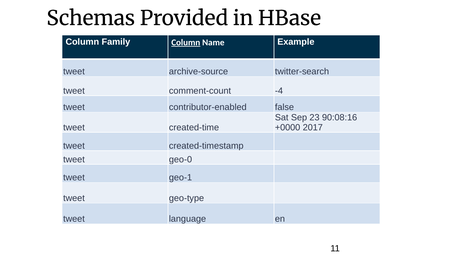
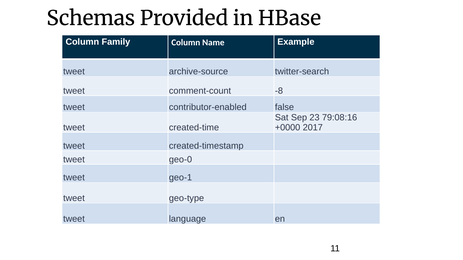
Column at (186, 42) underline: present -> none
-4: -4 -> -8
90:08:16: 90:08:16 -> 79:08:16
